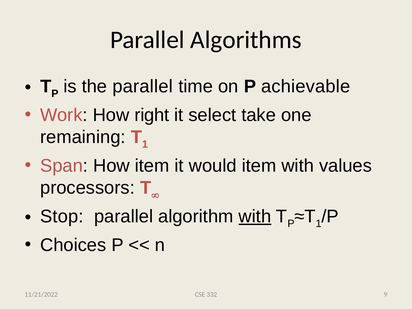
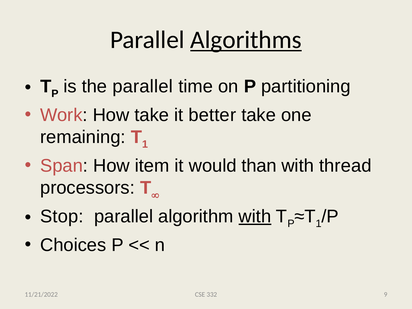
Algorithms underline: none -> present
achievable: achievable -> partitioning
How right: right -> take
select: select -> better
would item: item -> than
values: values -> thread
